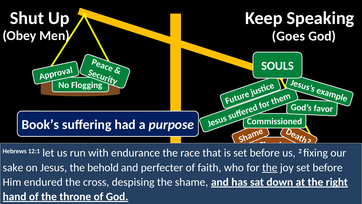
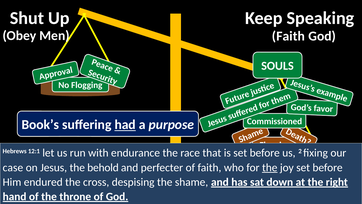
Goes at (288, 36): Goes -> Faith
had underline: none -> present
sake: sake -> case
